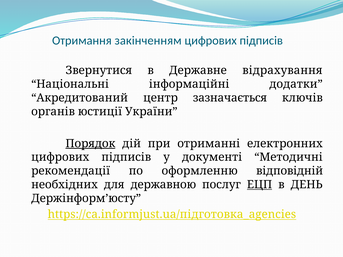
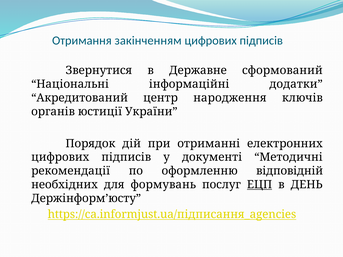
відрахування: відрахування -> сформований
зазначається: зазначається -> народження
Порядок underline: present -> none
державною: державною -> формувань
https://ca.informjust.ua/підготовка_agencies: https://ca.informjust.ua/підготовка_agencies -> https://ca.informjust.ua/підписання_agencies
